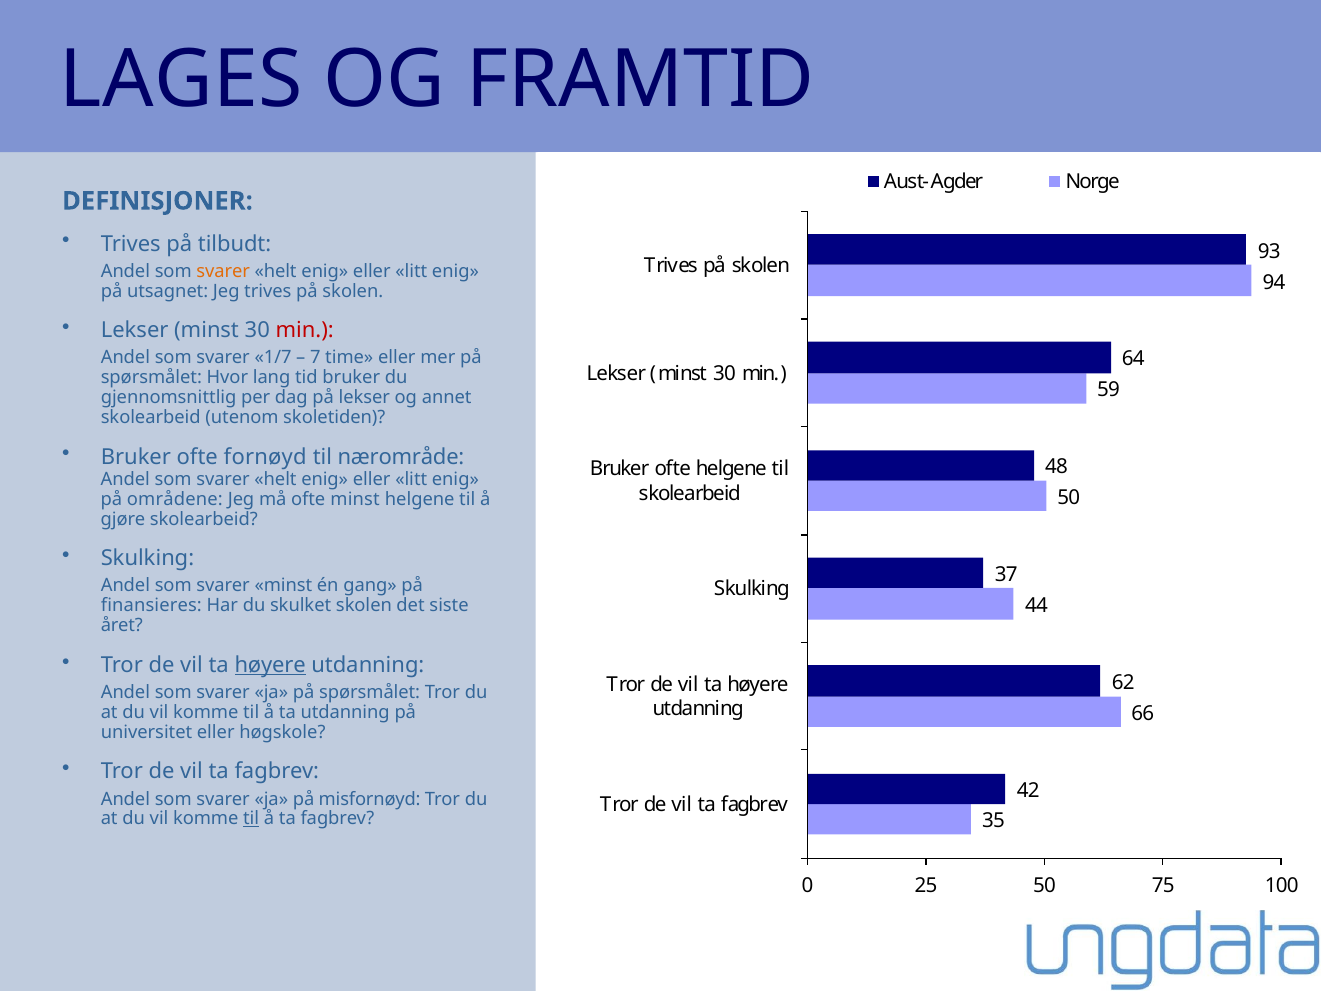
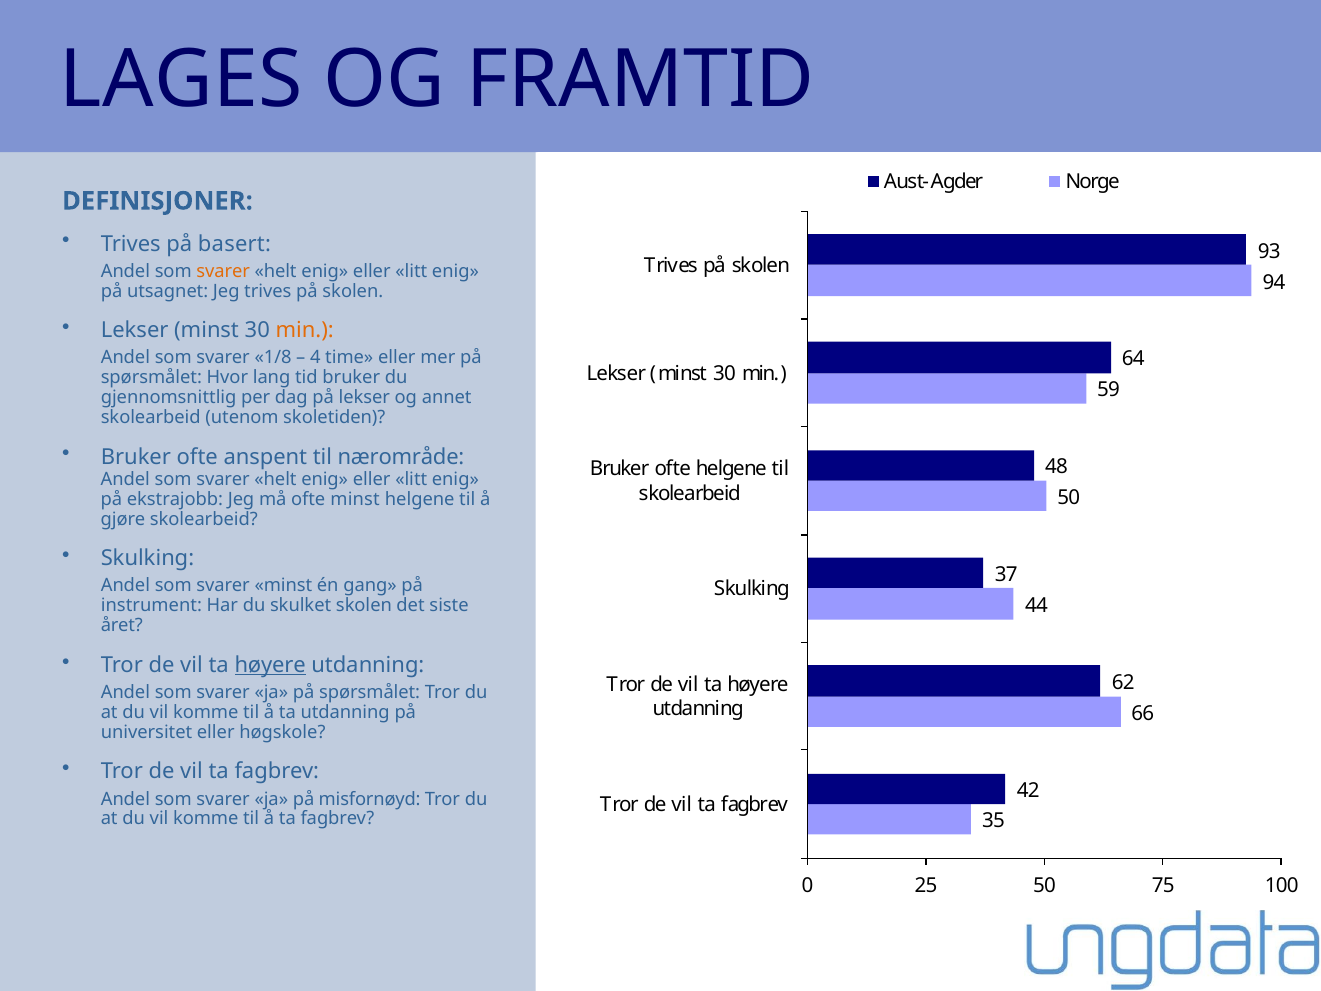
tilbudt: tilbudt -> basert
min at (305, 330) colour: red -> orange
1/7: 1/7 -> 1/8
7: 7 -> 4
fornøyd: fornøyd -> anspent
områdene: områdene -> ekstrajobb
finansieres: finansieres -> instrument
til at (251, 819) underline: present -> none
